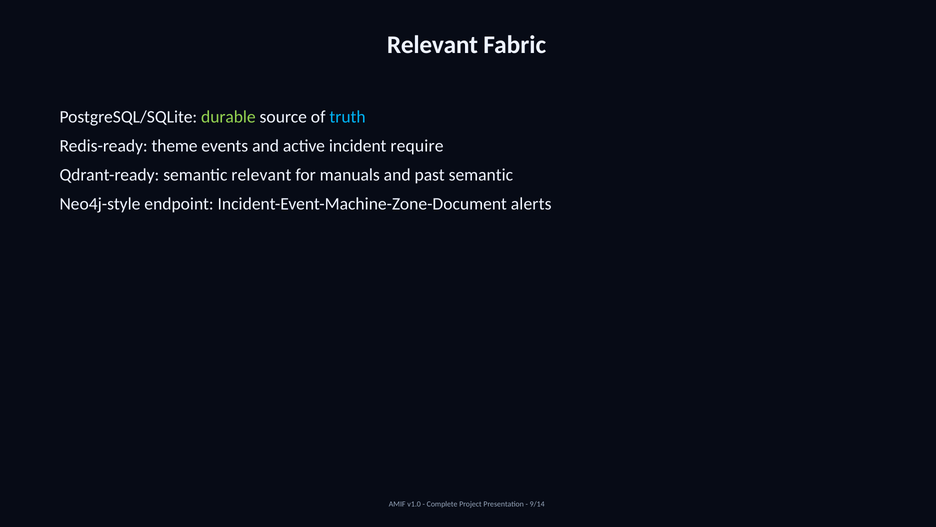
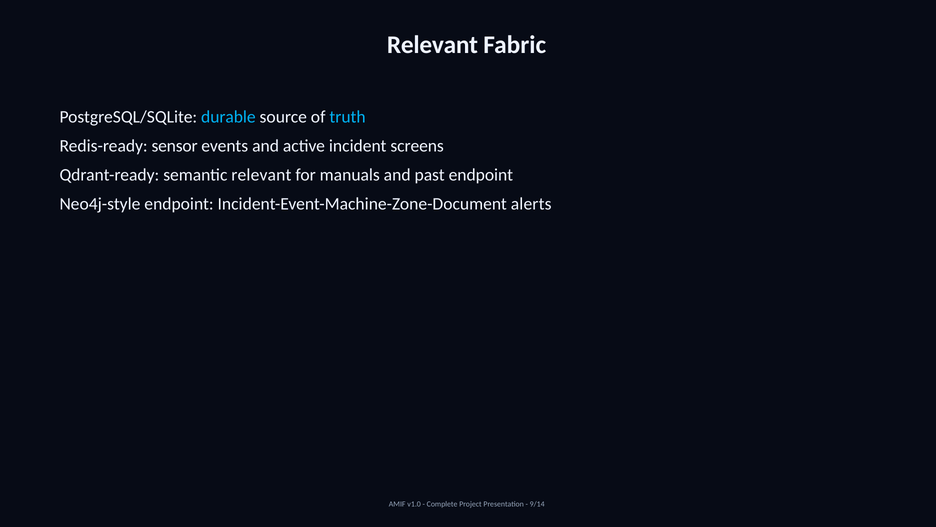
durable colour: light green -> light blue
theme: theme -> sensor
require: require -> screens
past semantic: semantic -> endpoint
